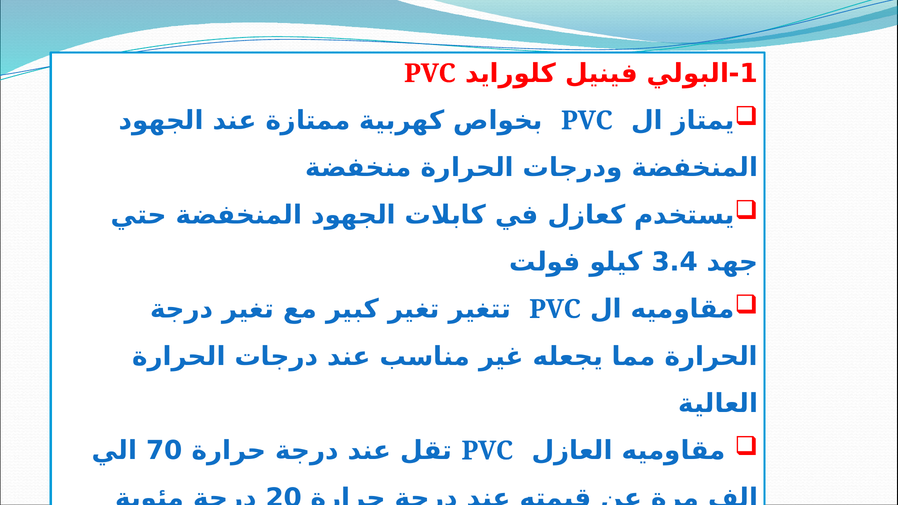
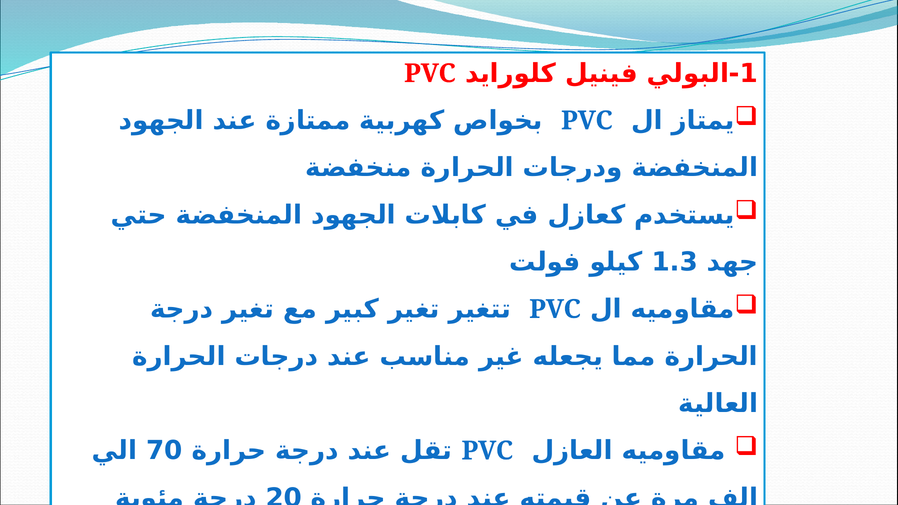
3.4: 3.4 -> 1.3
